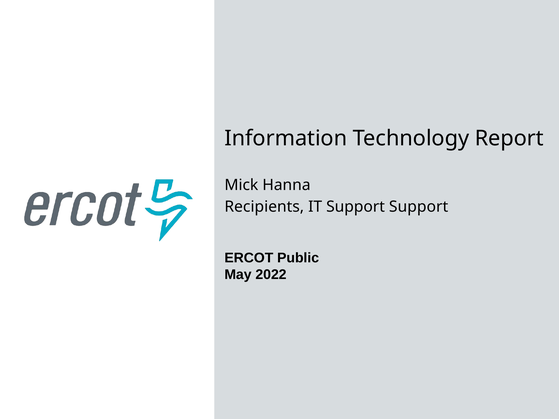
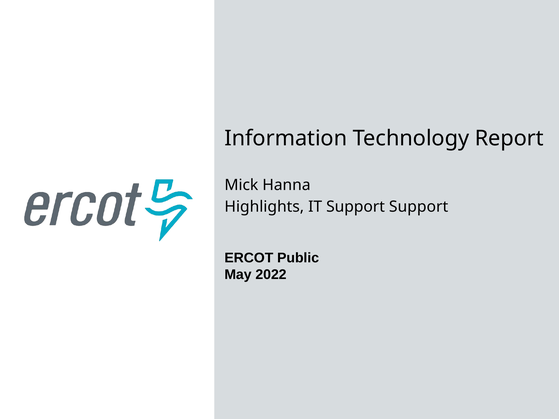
Recipients: Recipients -> Highlights
